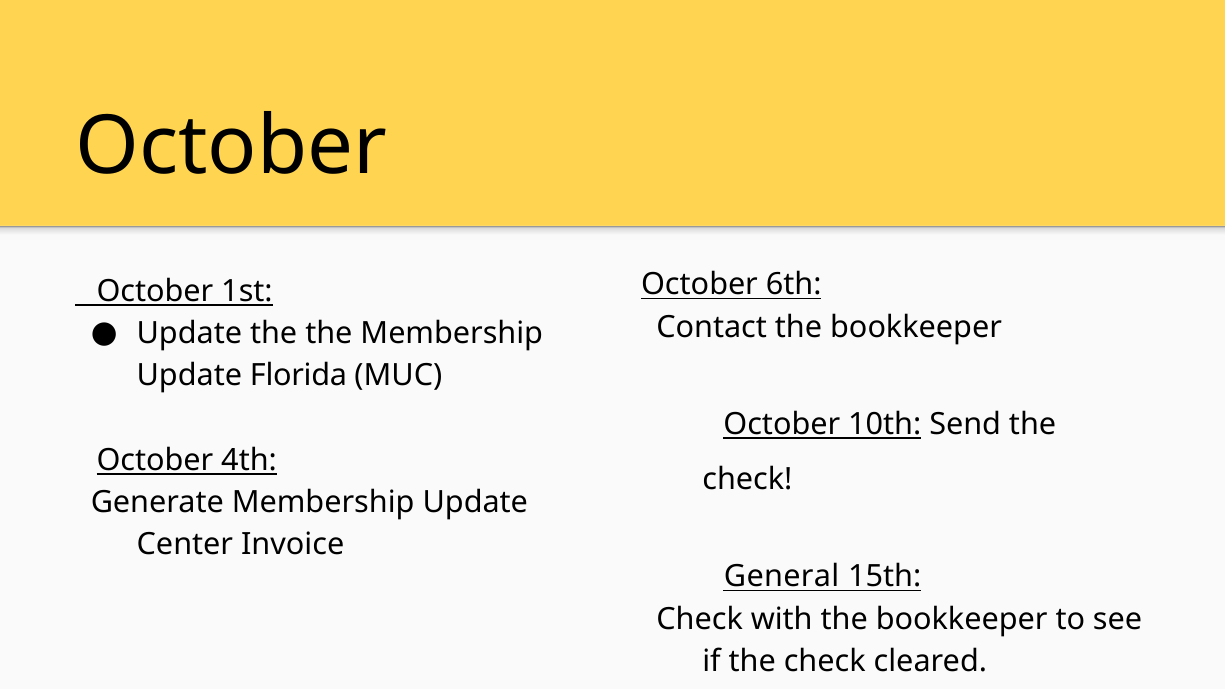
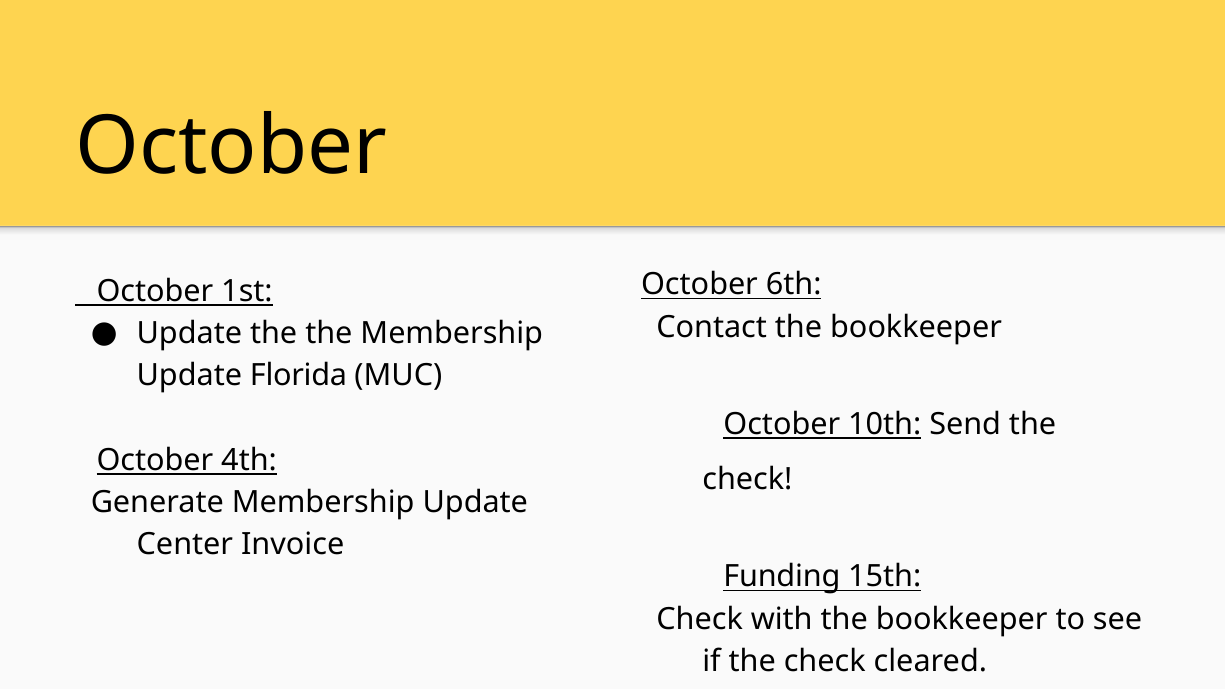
General: General -> Funding
